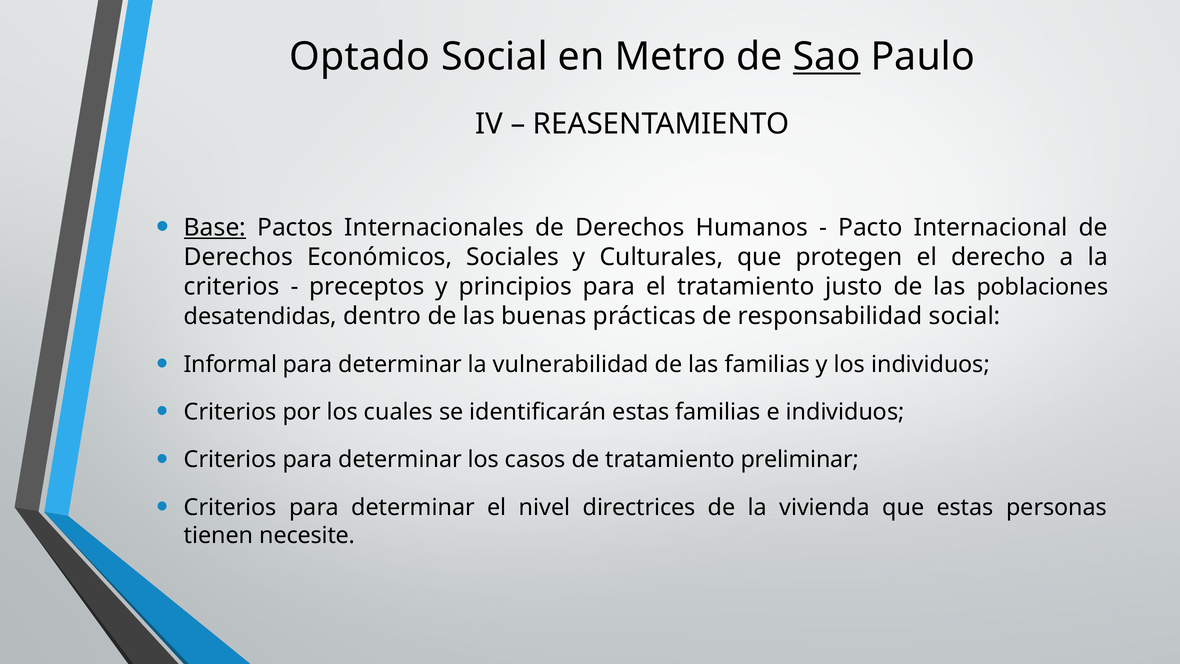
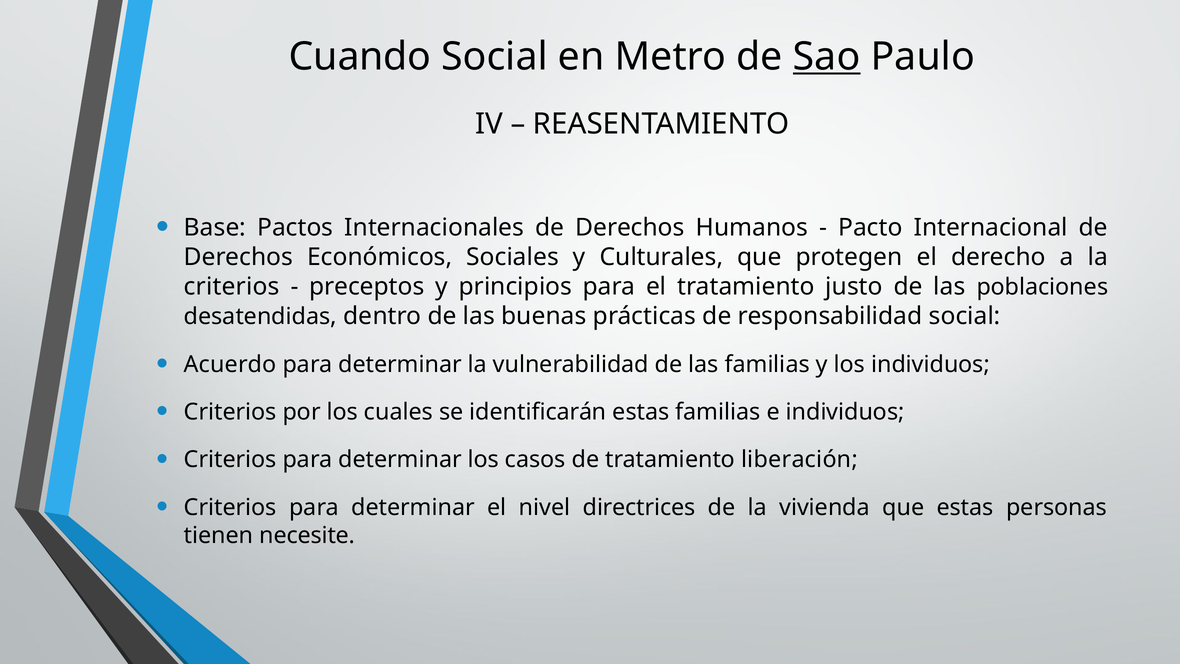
Optado: Optado -> Cuando
Base underline: present -> none
Informal: Informal -> Acuerdo
preliminar: preliminar -> liberación
